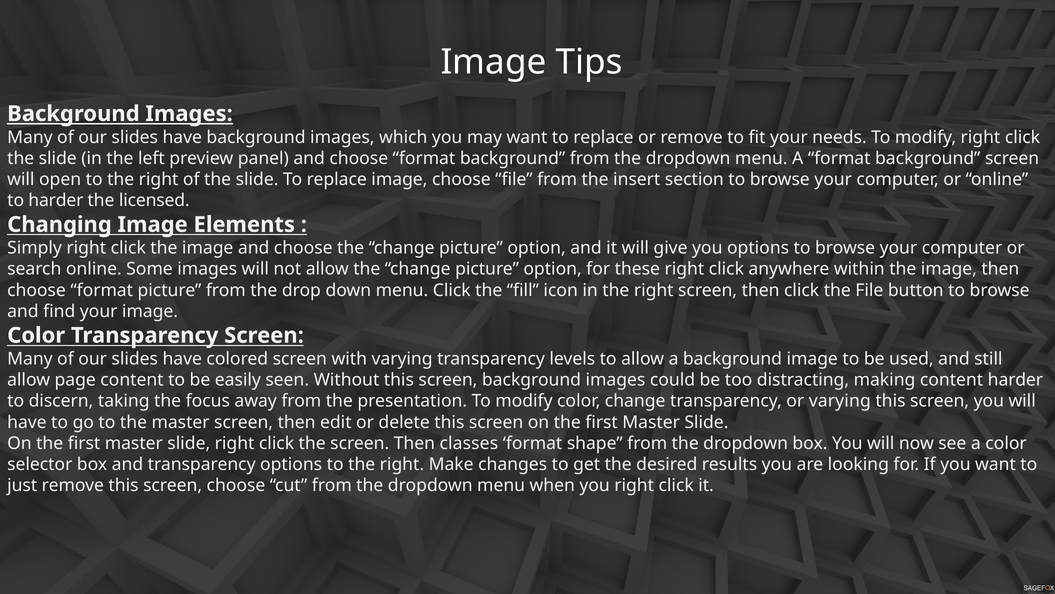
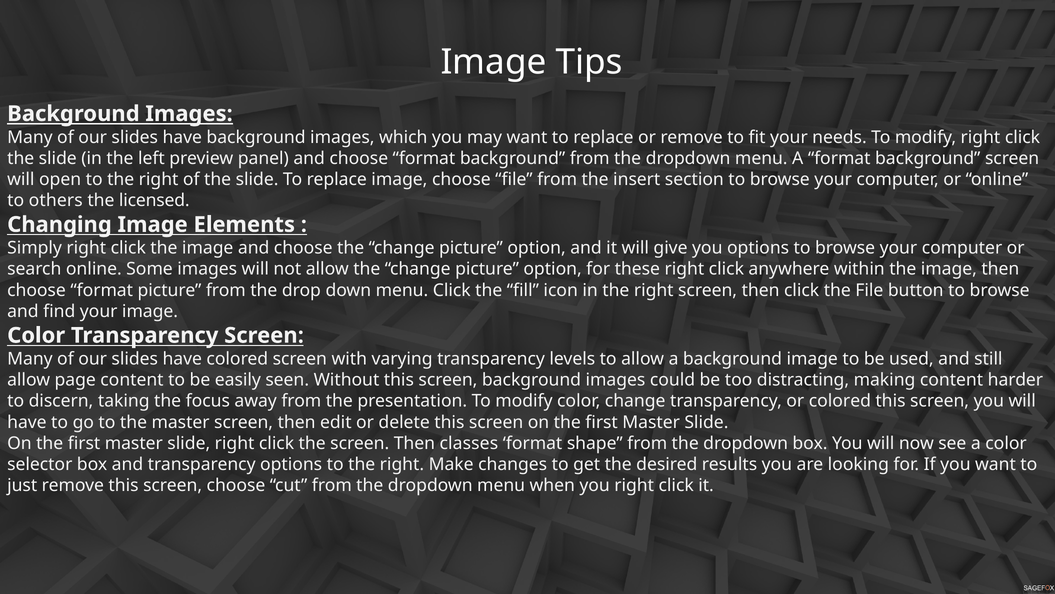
to harder: harder -> others
or varying: varying -> colored
